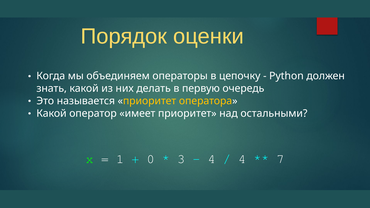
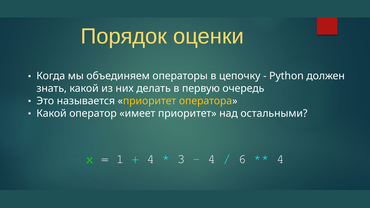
0 at (151, 159): 0 -> 4
4 at (242, 159): 4 -> 6
7 at (280, 159): 7 -> 4
